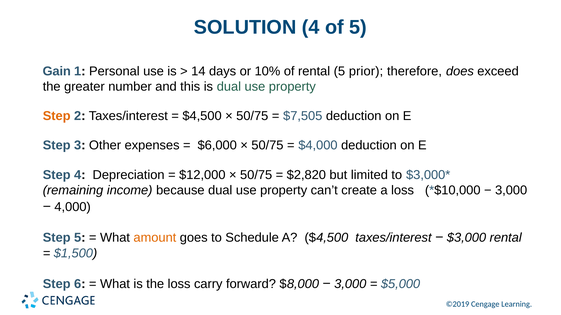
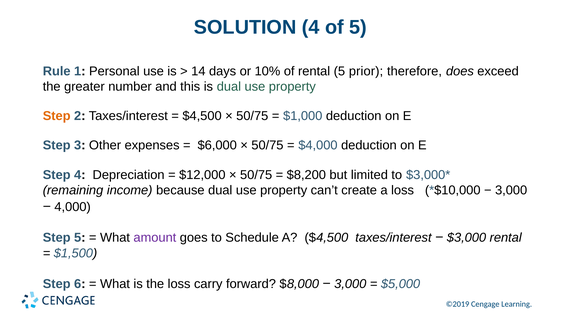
Gain: Gain -> Rule
$7,505: $7,505 -> $1,000
$2,820: $2,820 -> $8,200
amount colour: orange -> purple
